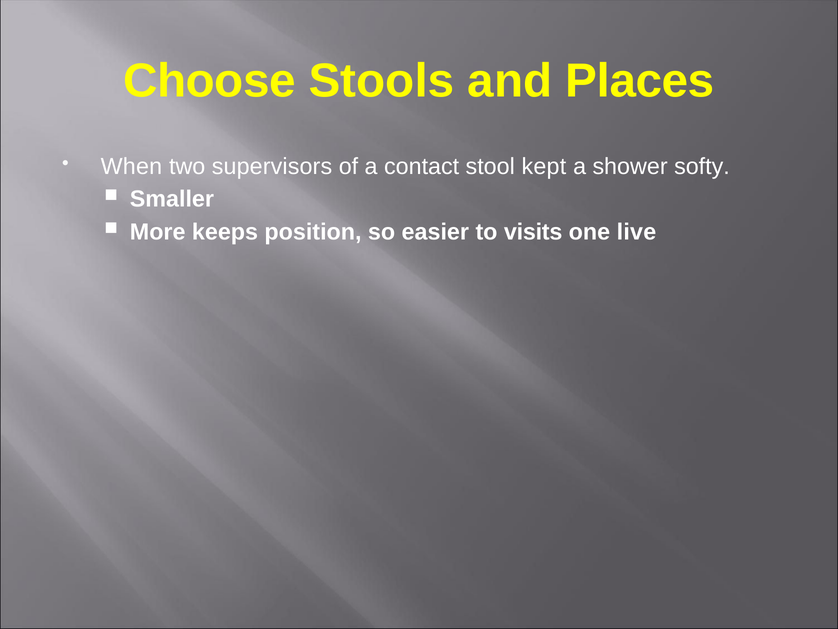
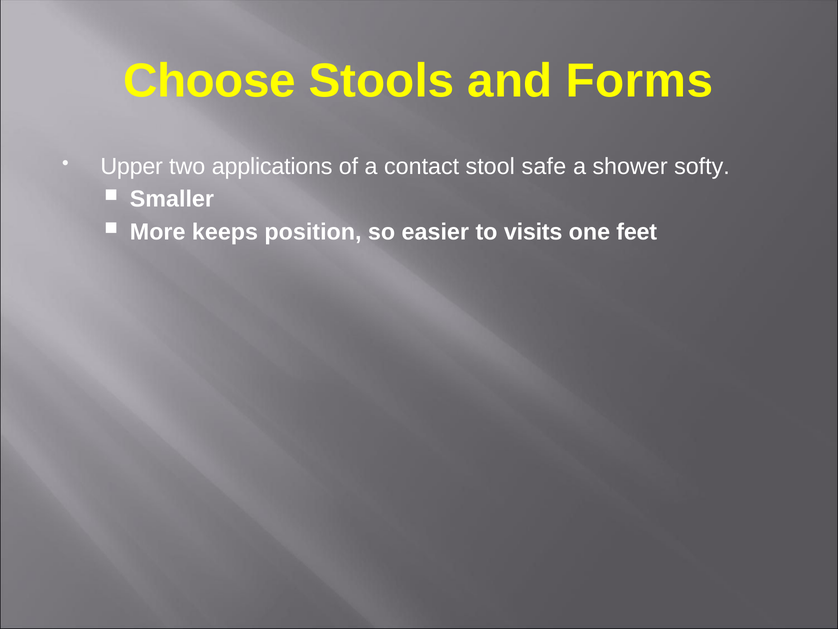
Places: Places -> Forms
When: When -> Upper
supervisors: supervisors -> applications
kept: kept -> safe
live: live -> feet
